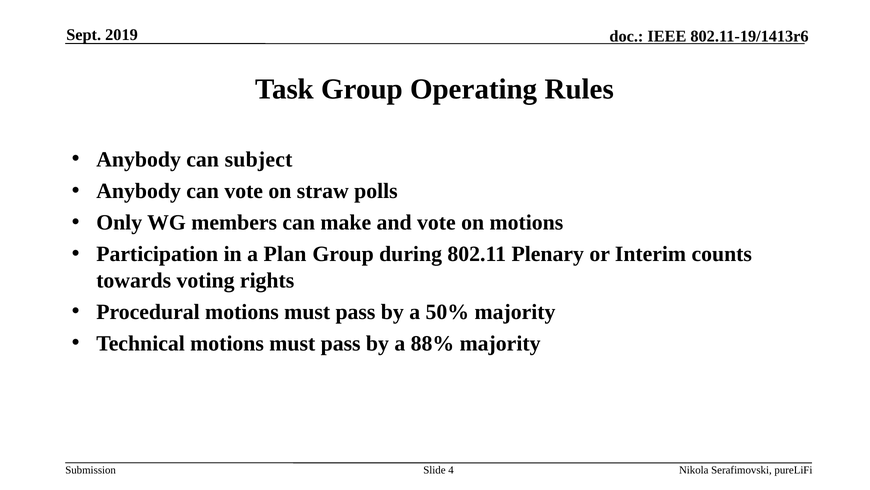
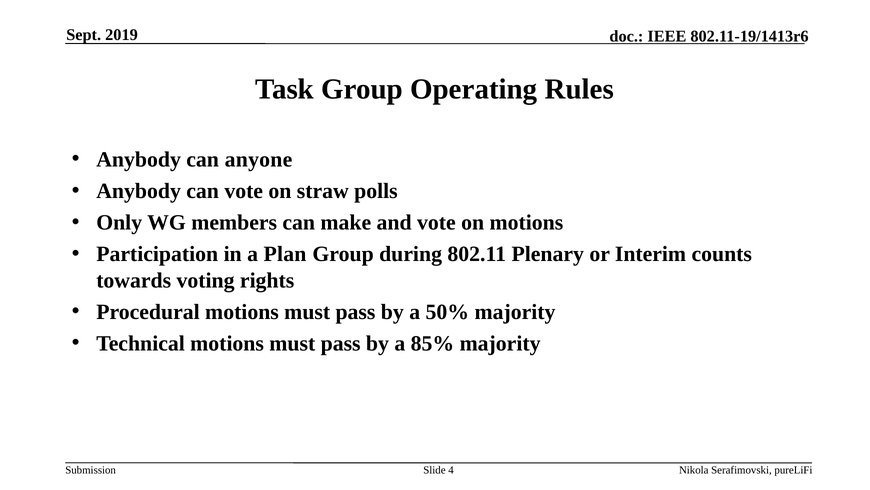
subject: subject -> anyone
88%: 88% -> 85%
